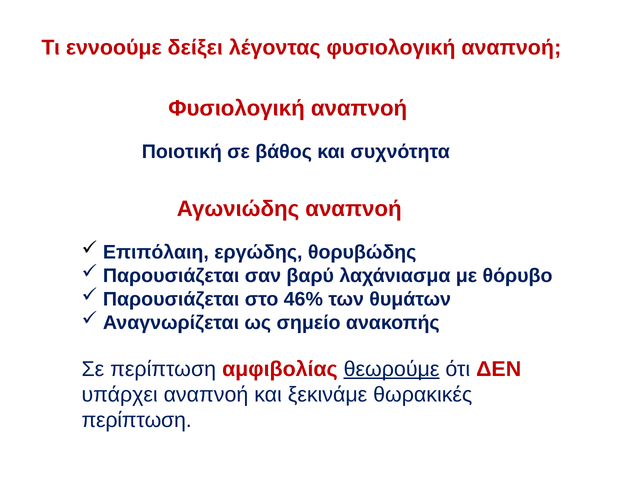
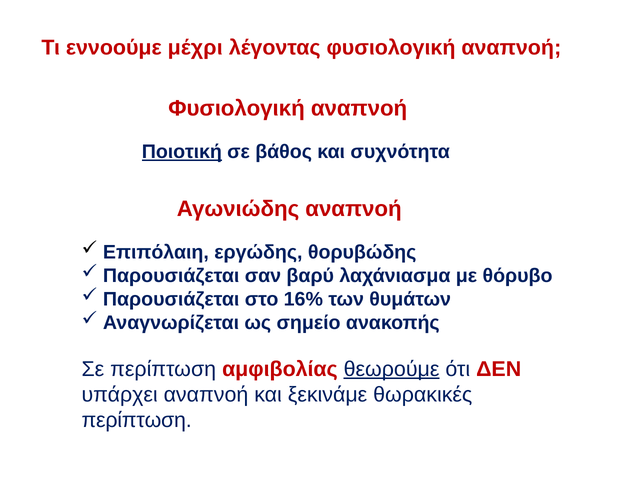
δείξει: δείξει -> μέχρι
Ποιοτική underline: none -> present
46%: 46% -> 16%
